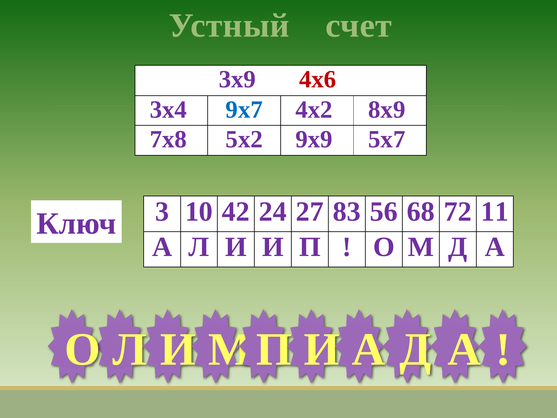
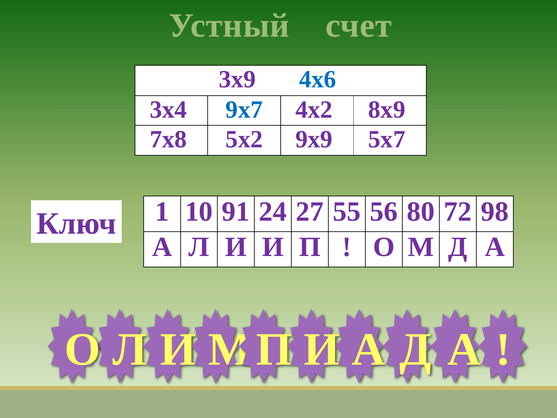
4х6 colour: red -> blue
3: 3 -> 1
42: 42 -> 91
83: 83 -> 55
68: 68 -> 80
11: 11 -> 98
